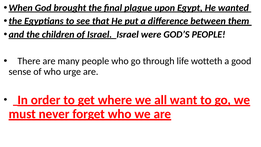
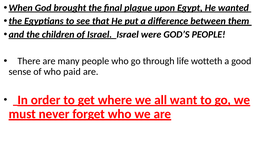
urge: urge -> paid
